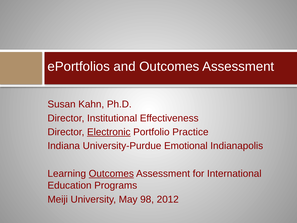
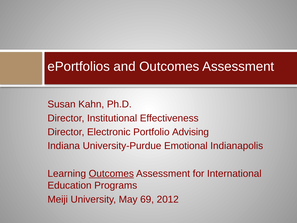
Electronic underline: present -> none
Practice: Practice -> Advising
98: 98 -> 69
